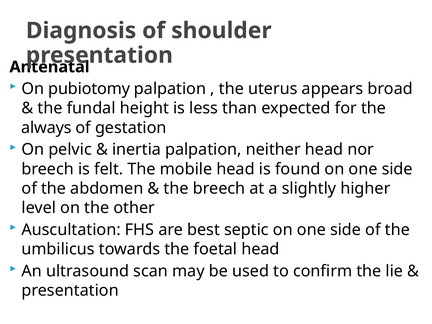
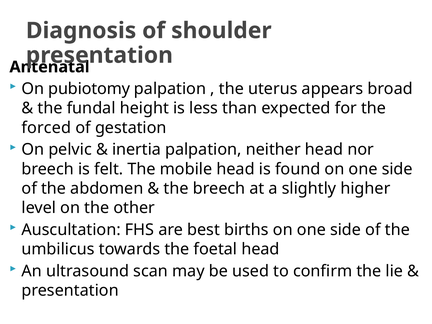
always: always -> forced
septic: septic -> births
